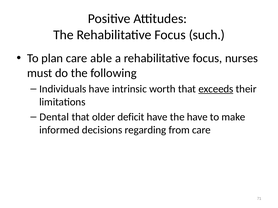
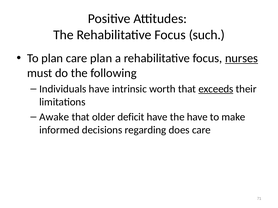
care able: able -> plan
nurses underline: none -> present
Dental: Dental -> Awake
from: from -> does
